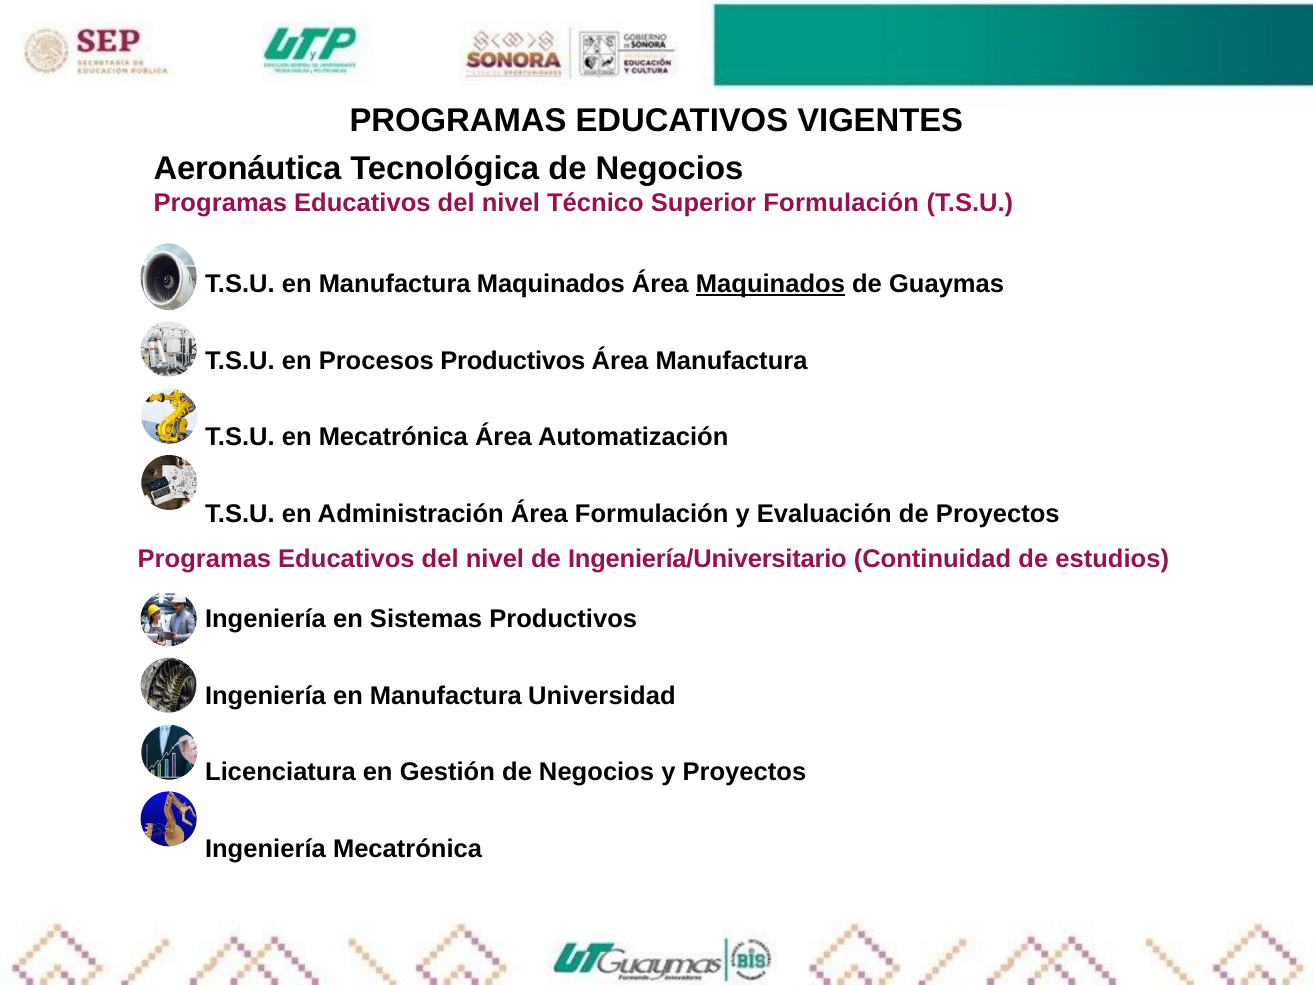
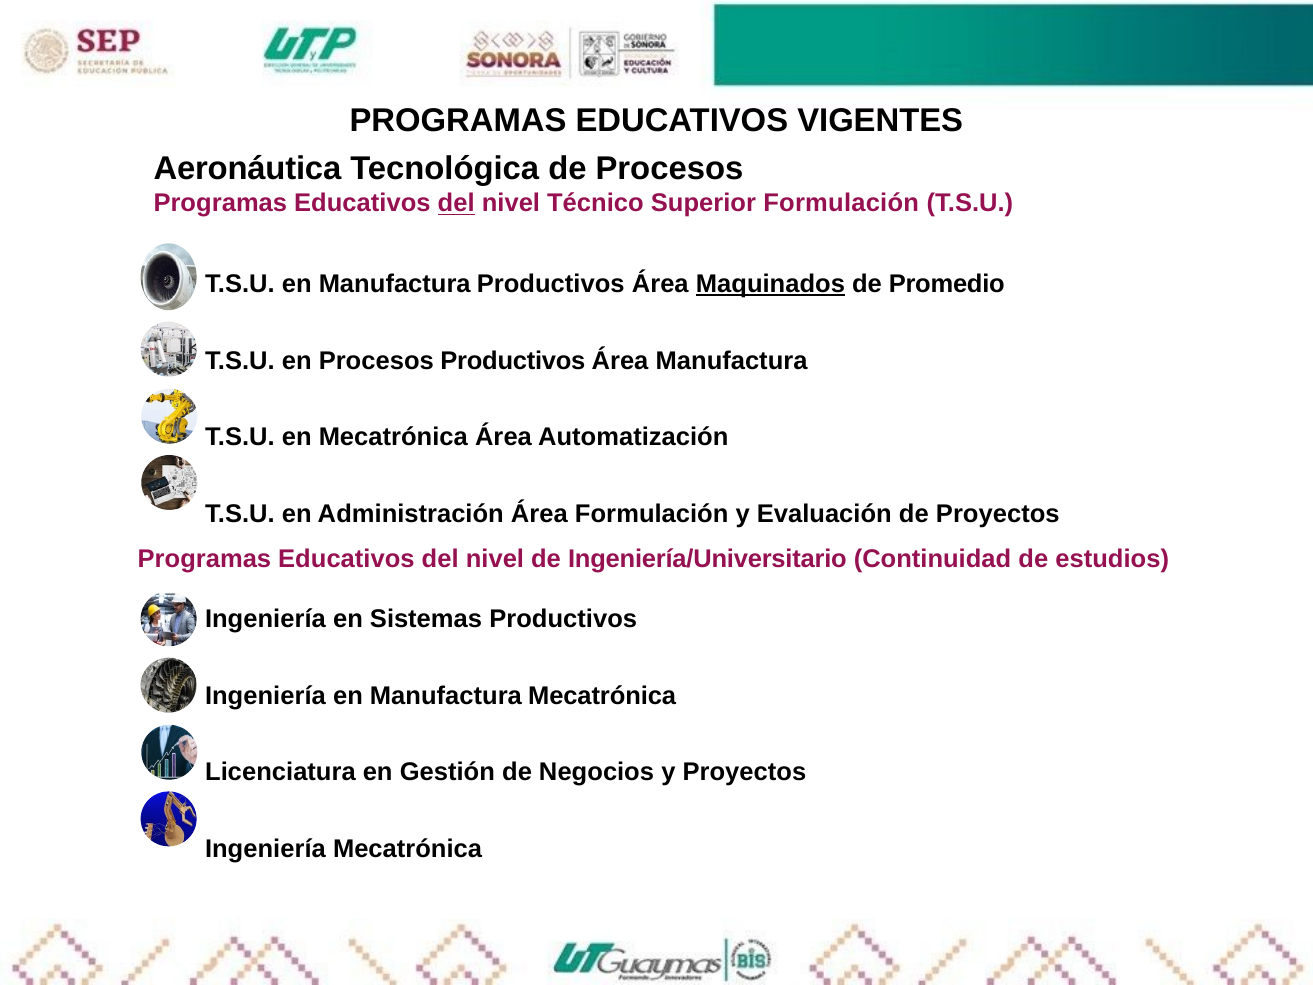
Tecnológica de Negocios: Negocios -> Procesos
del at (456, 203) underline: none -> present
Manufactura Maquinados: Maquinados -> Productivos
Guaymas: Guaymas -> Promedio
Manufactura Universidad: Universidad -> Mecatrónica
